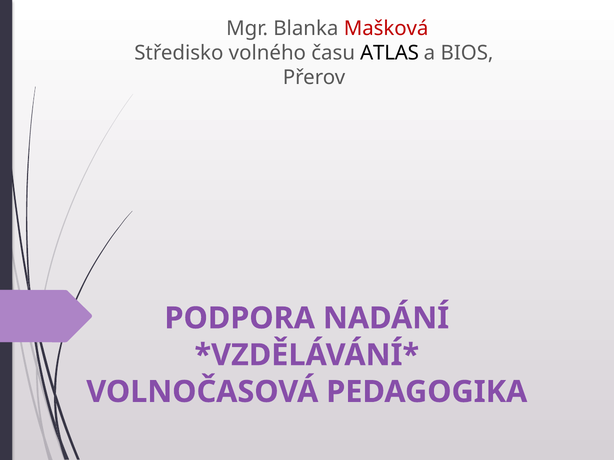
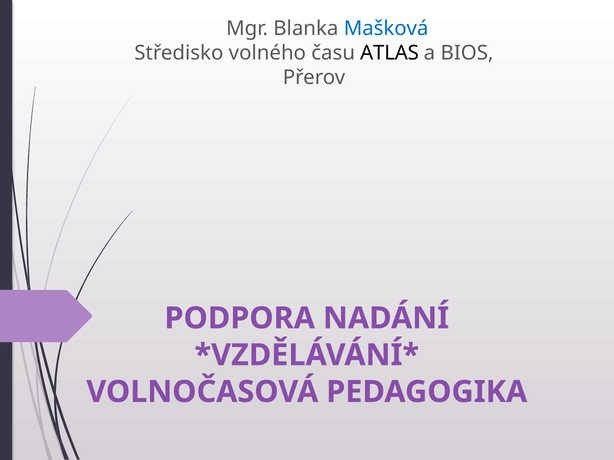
Mašková colour: red -> blue
